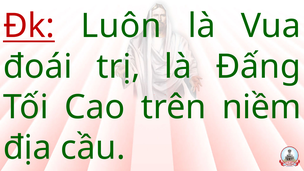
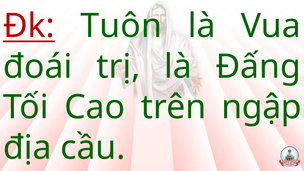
Luôn: Luôn -> Tuôn
niềm: niềm -> ngập
